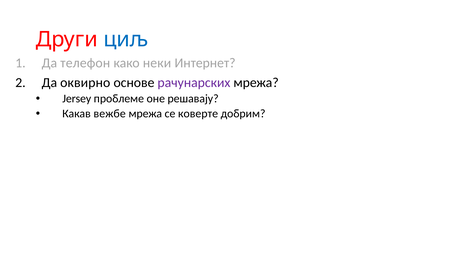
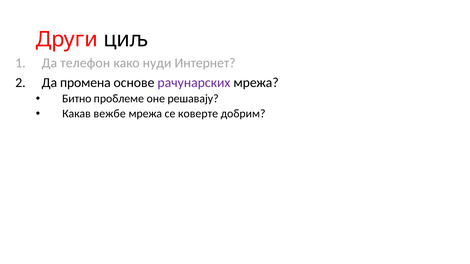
циљ colour: blue -> black
неки: неки -> нуди
оквирно: оквирно -> промена
Jersey: Jersey -> Битно
